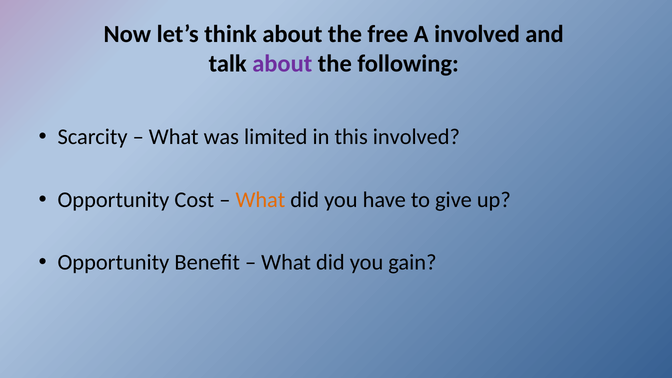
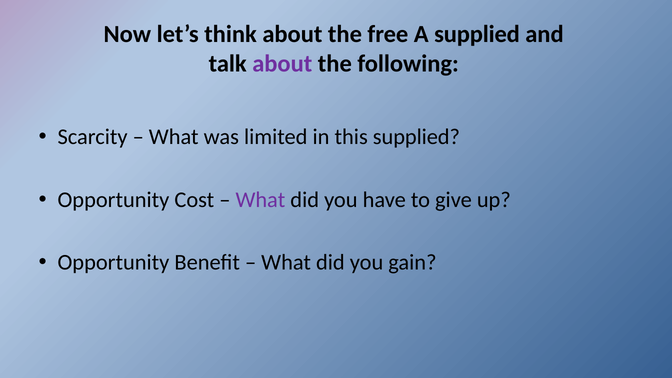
A involved: involved -> supplied
this involved: involved -> supplied
What at (260, 200) colour: orange -> purple
